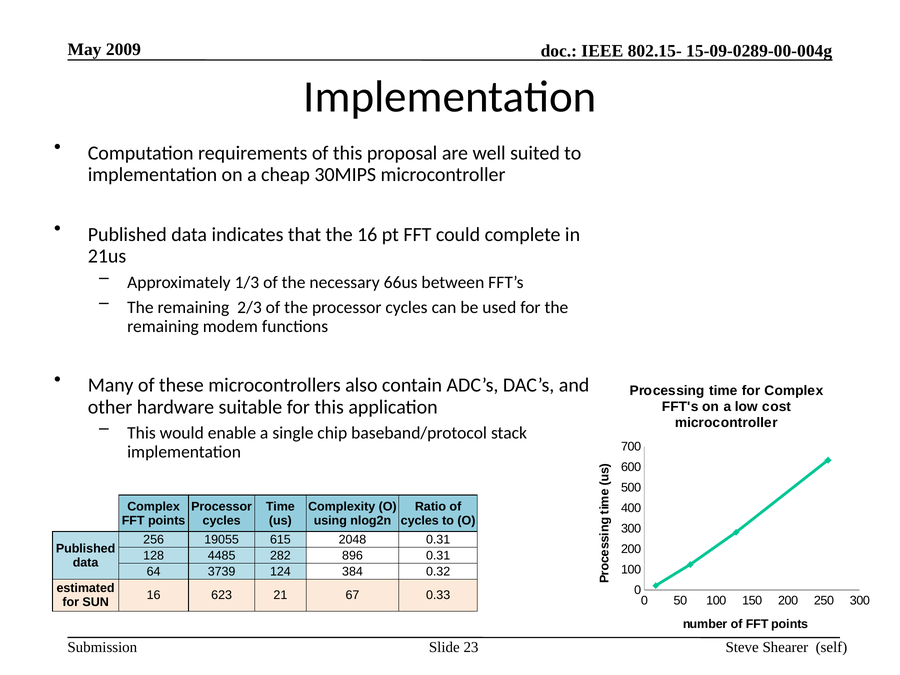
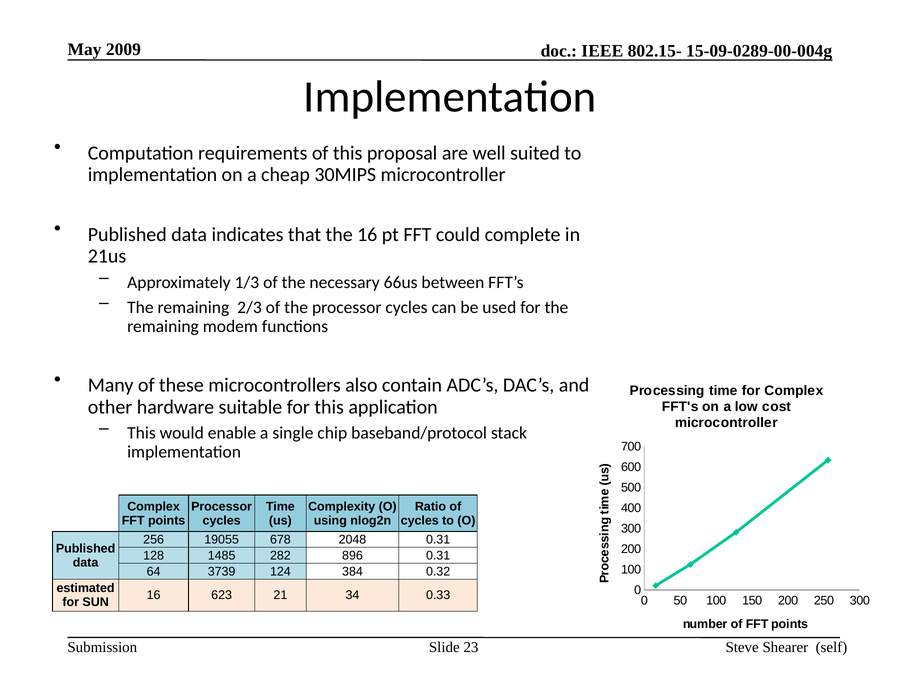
615: 615 -> 678
4485: 4485 -> 1485
67: 67 -> 34
